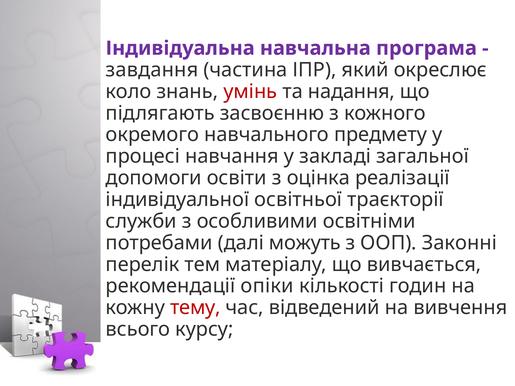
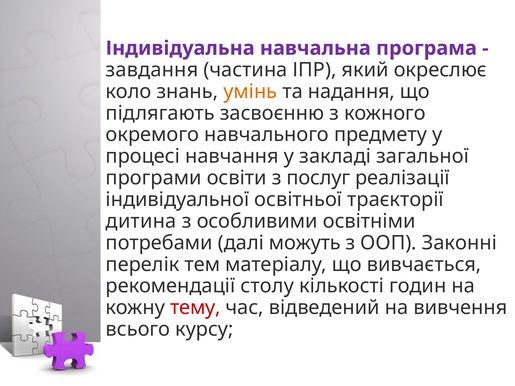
умінь colour: red -> orange
допомоги: допомоги -> програми
оцінка: оцінка -> послуг
служби: служби -> дитина
опіки: опіки -> столу
